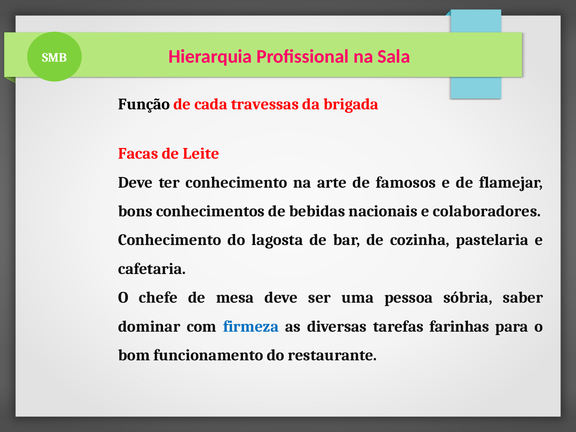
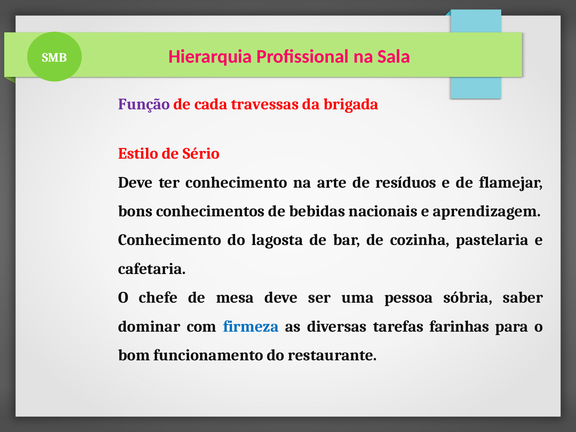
Função colour: black -> purple
Facas: Facas -> Estilo
Leite: Leite -> Sério
famosos: famosos -> resíduos
colaboradores: colaboradores -> aprendizagem
